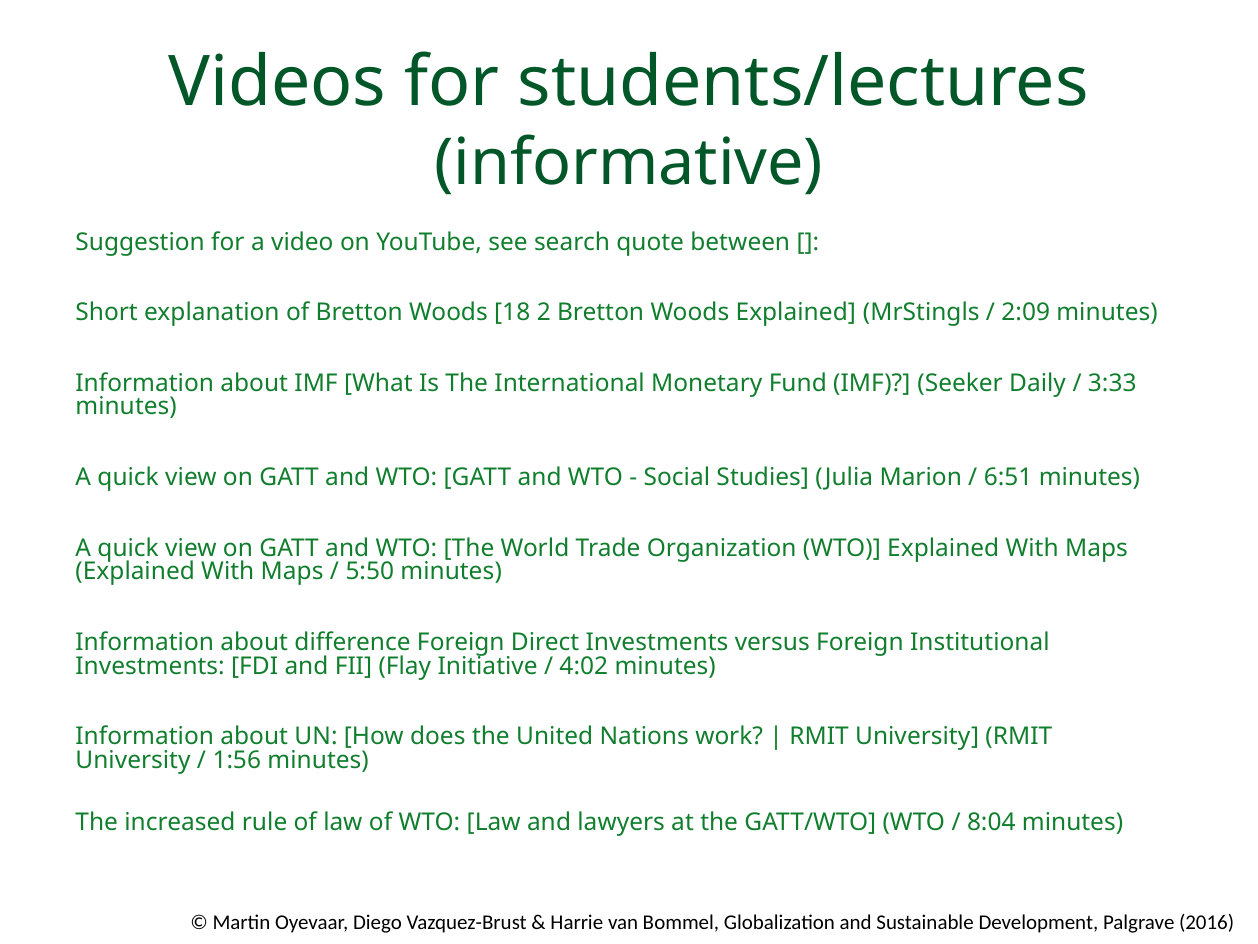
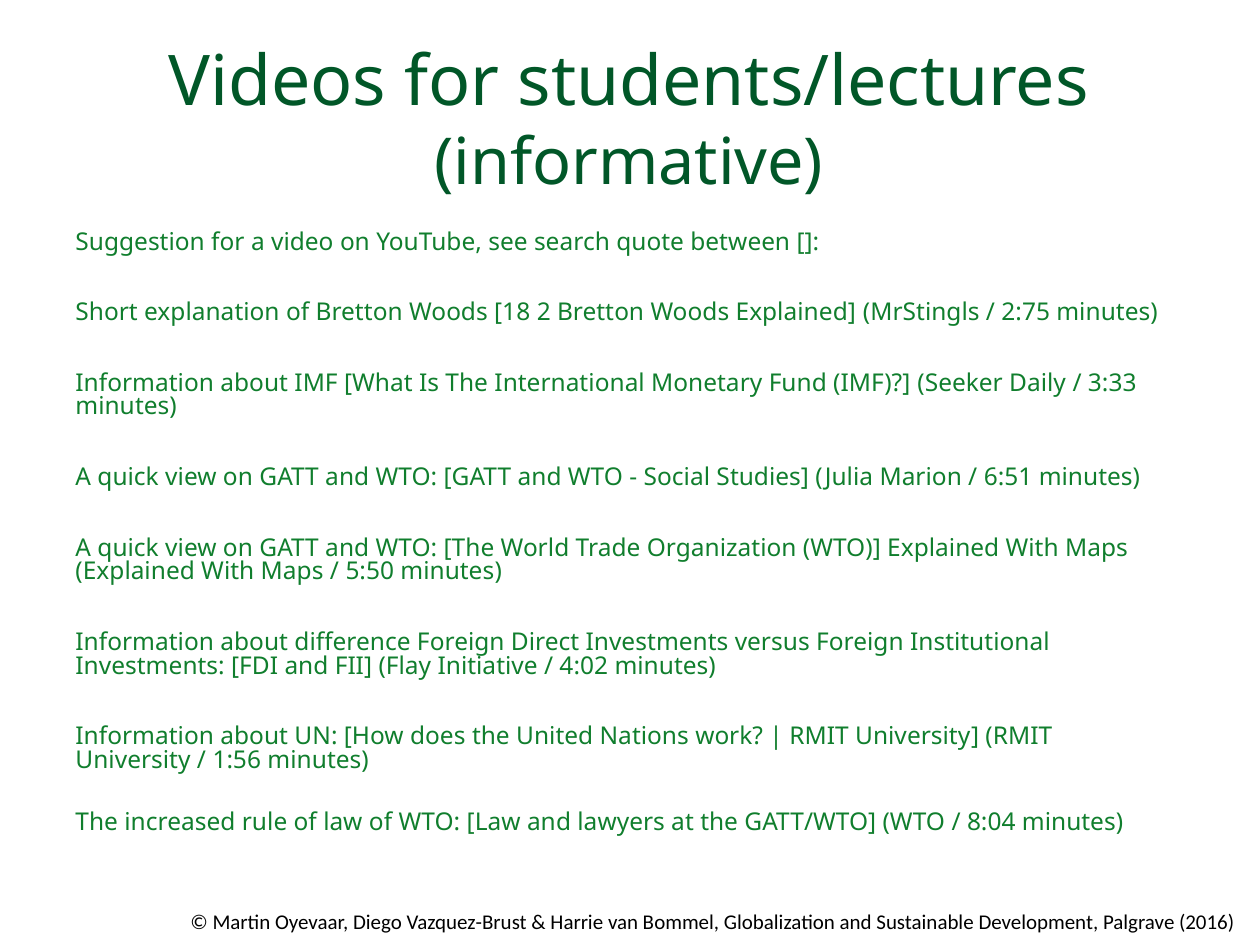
2:09: 2:09 -> 2:75
